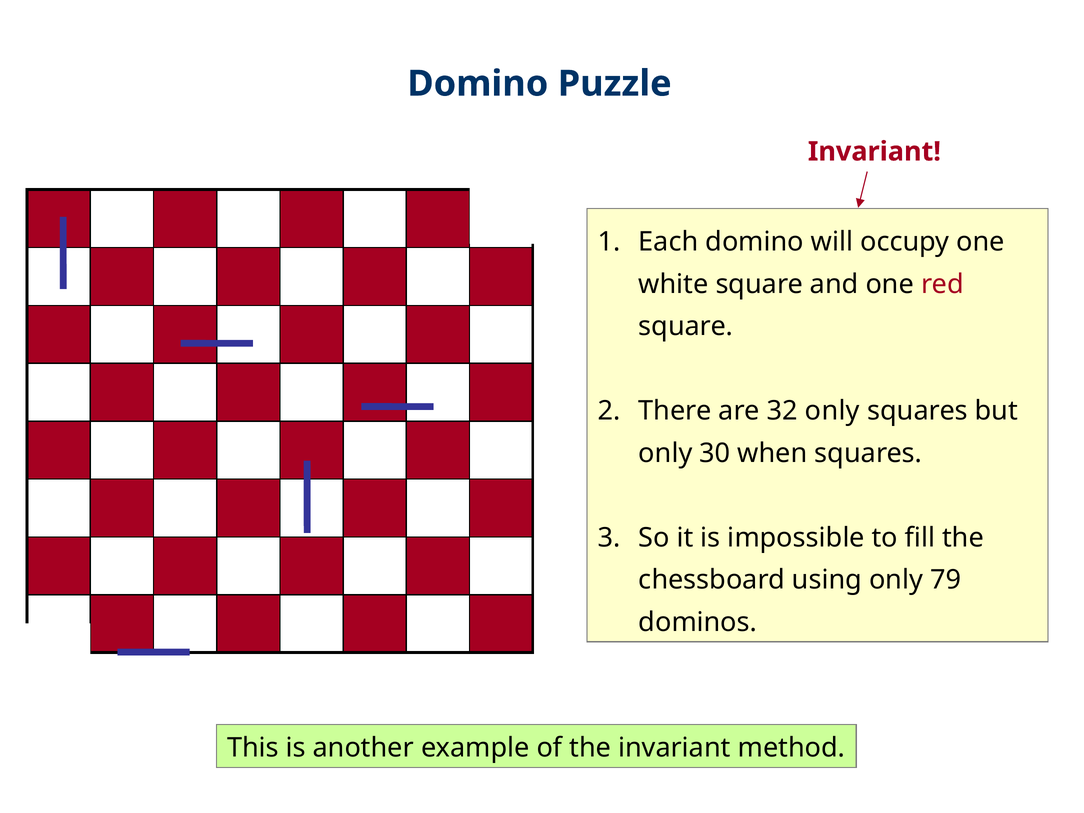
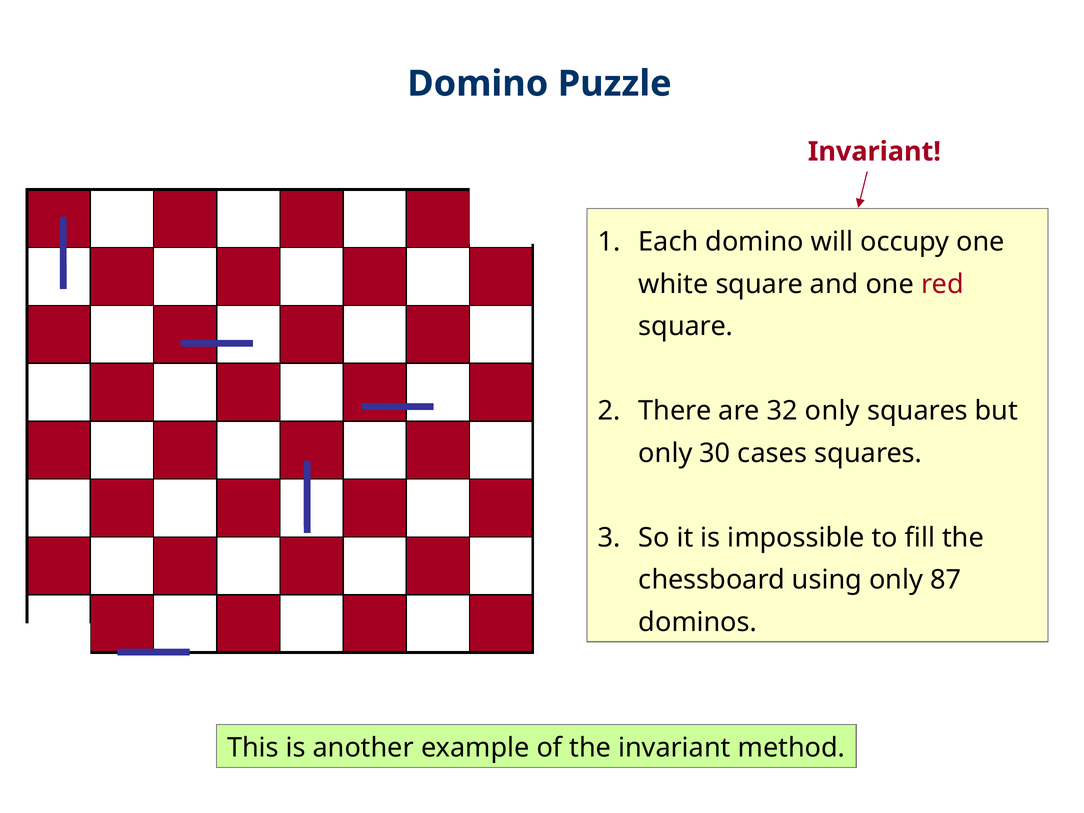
when: when -> cases
79: 79 -> 87
